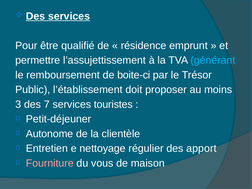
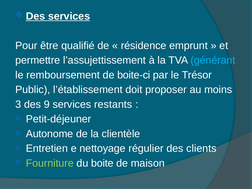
7: 7 -> 9
touristes: touristes -> restants
apport: apport -> clients
Fourniture colour: pink -> light green
vous: vous -> boite
